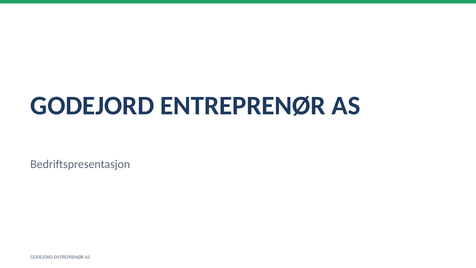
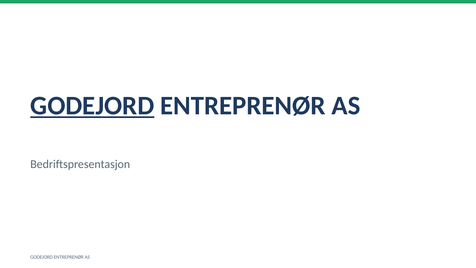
GODEJORD at (92, 106) underline: none -> present
